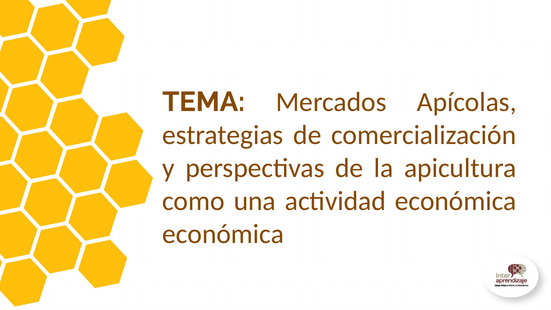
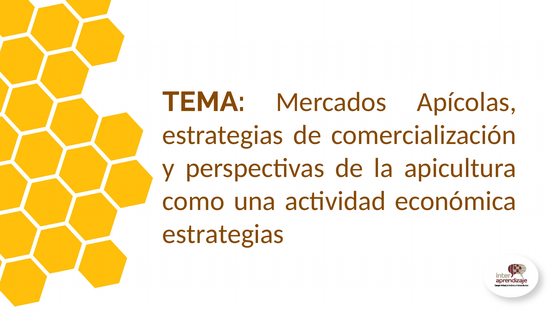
económica at (223, 234): económica -> estrategias
